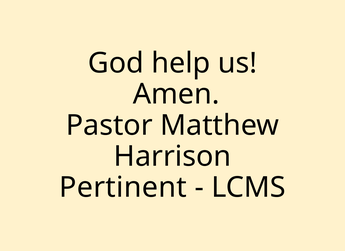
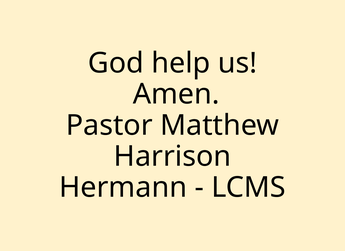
Pertinent: Pertinent -> Hermann
